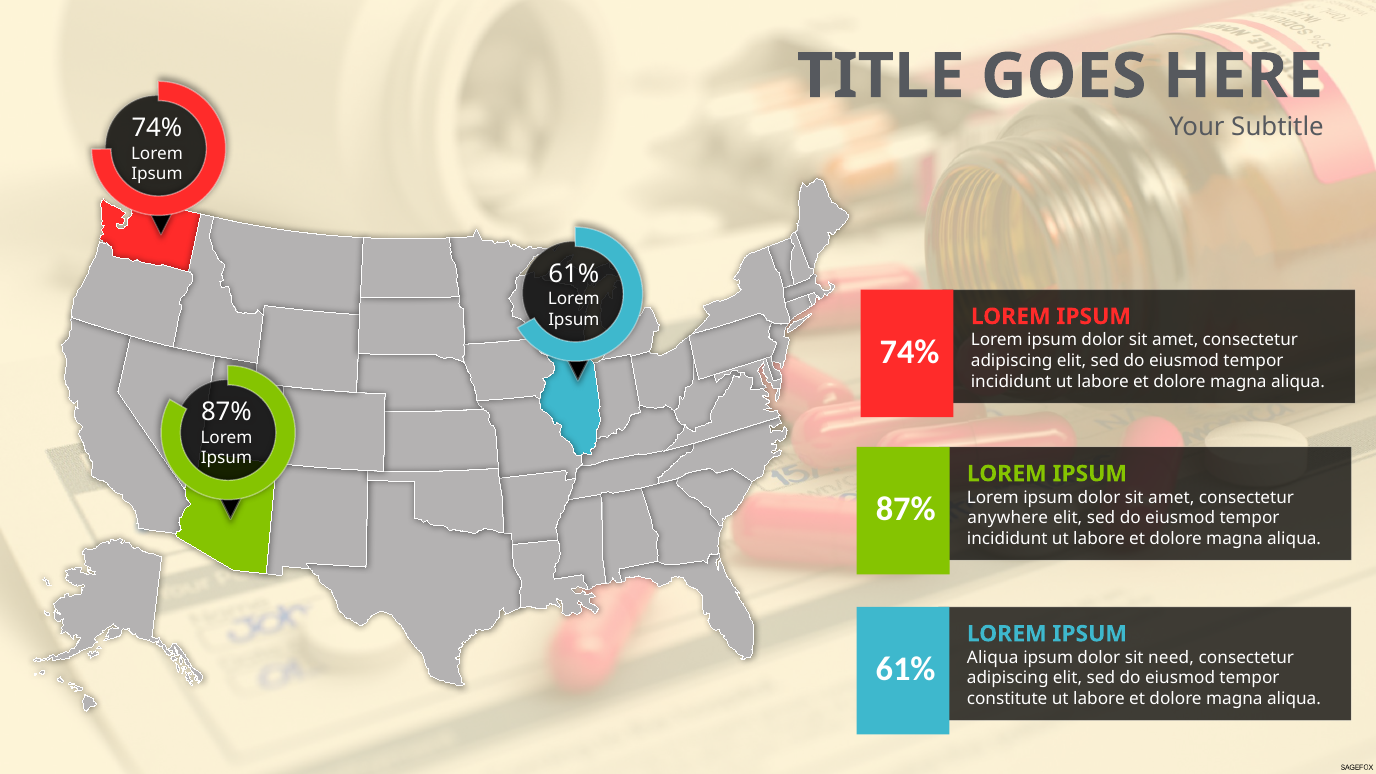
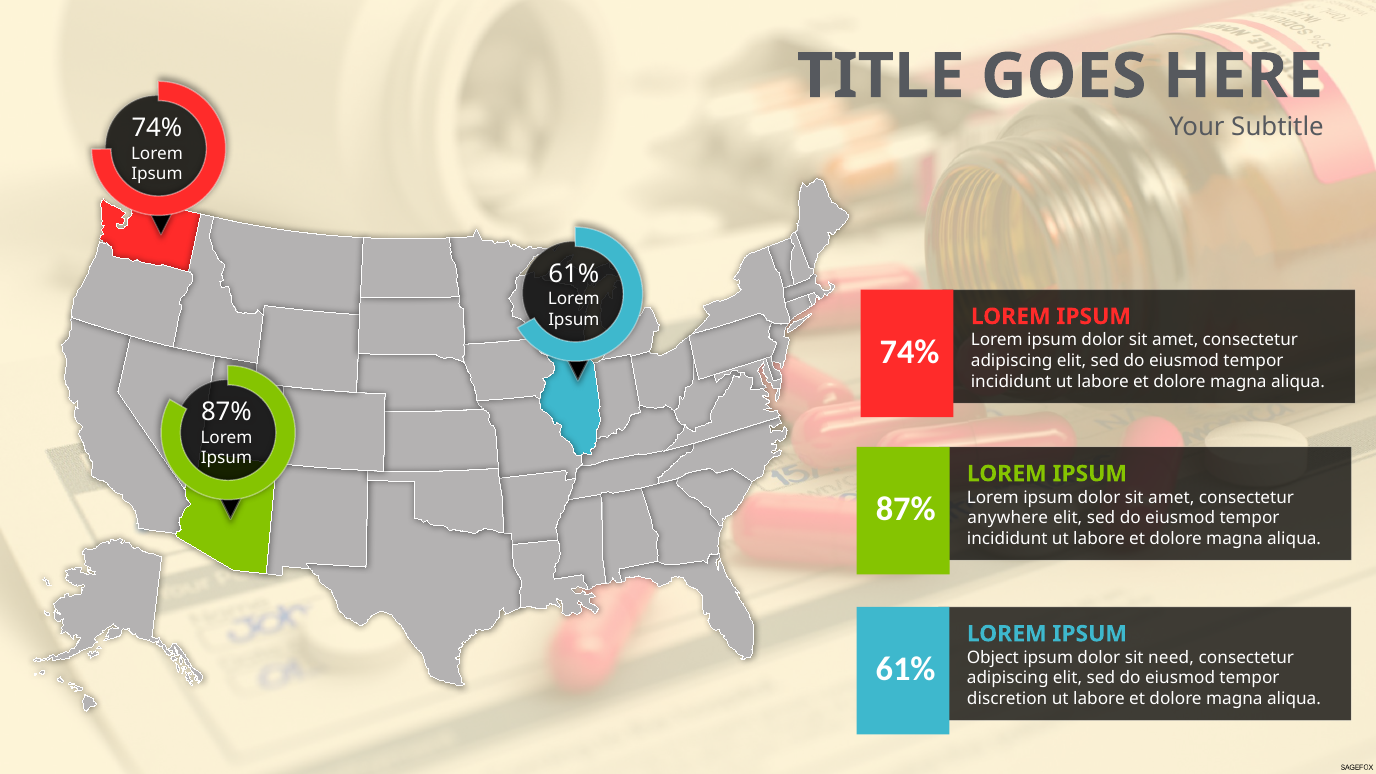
Aliqua at (993, 657): Aliqua -> Object
constitute: constitute -> discretion
